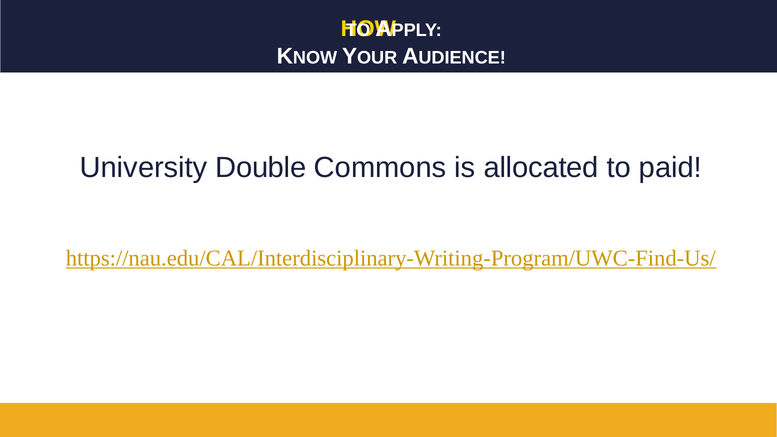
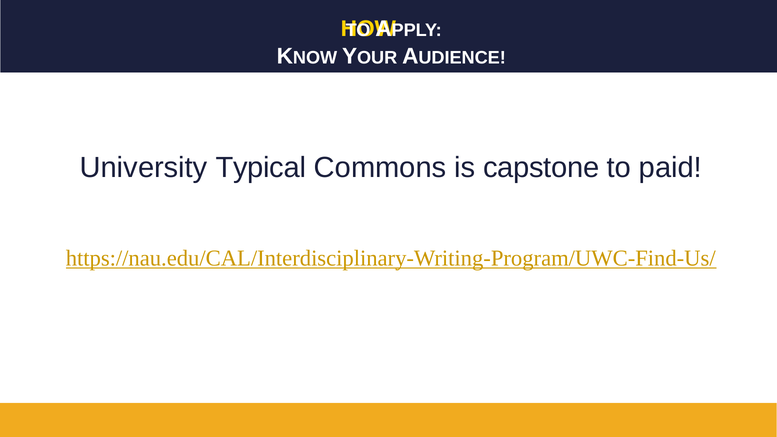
Double: Double -> Typical
allocated: allocated -> capstone
